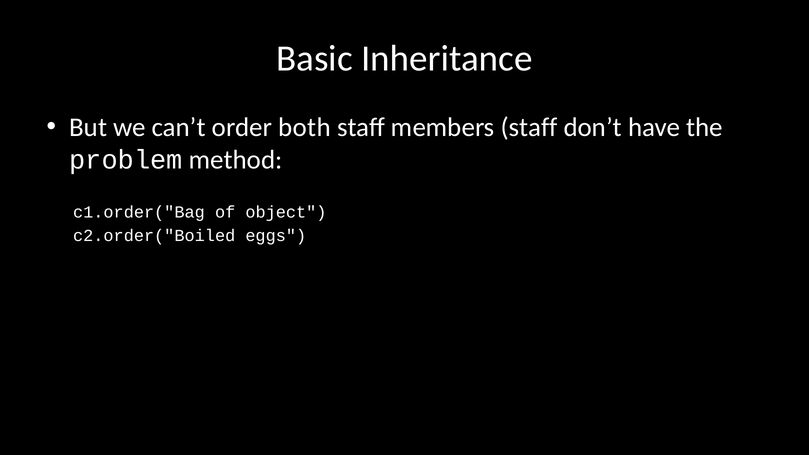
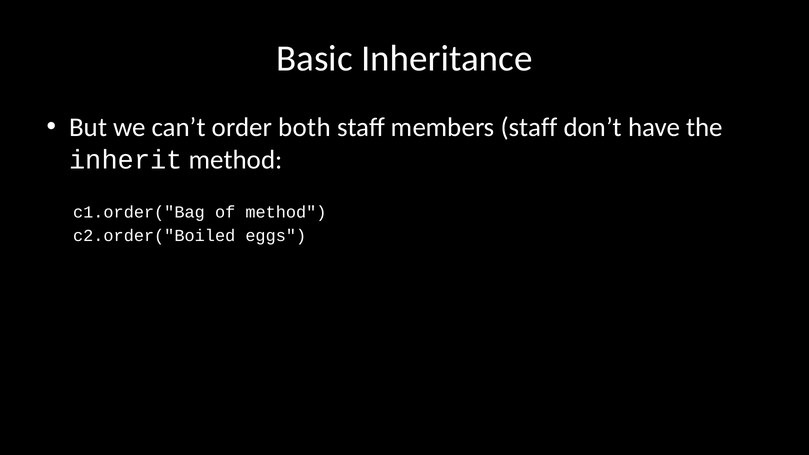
problem: problem -> inherit
of object: object -> method
